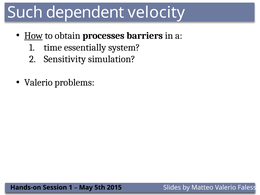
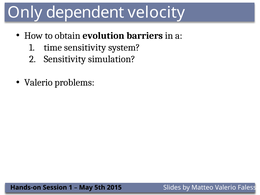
Such: Such -> Only
How underline: present -> none
processes: processes -> evolution
time essentially: essentially -> sensitivity
